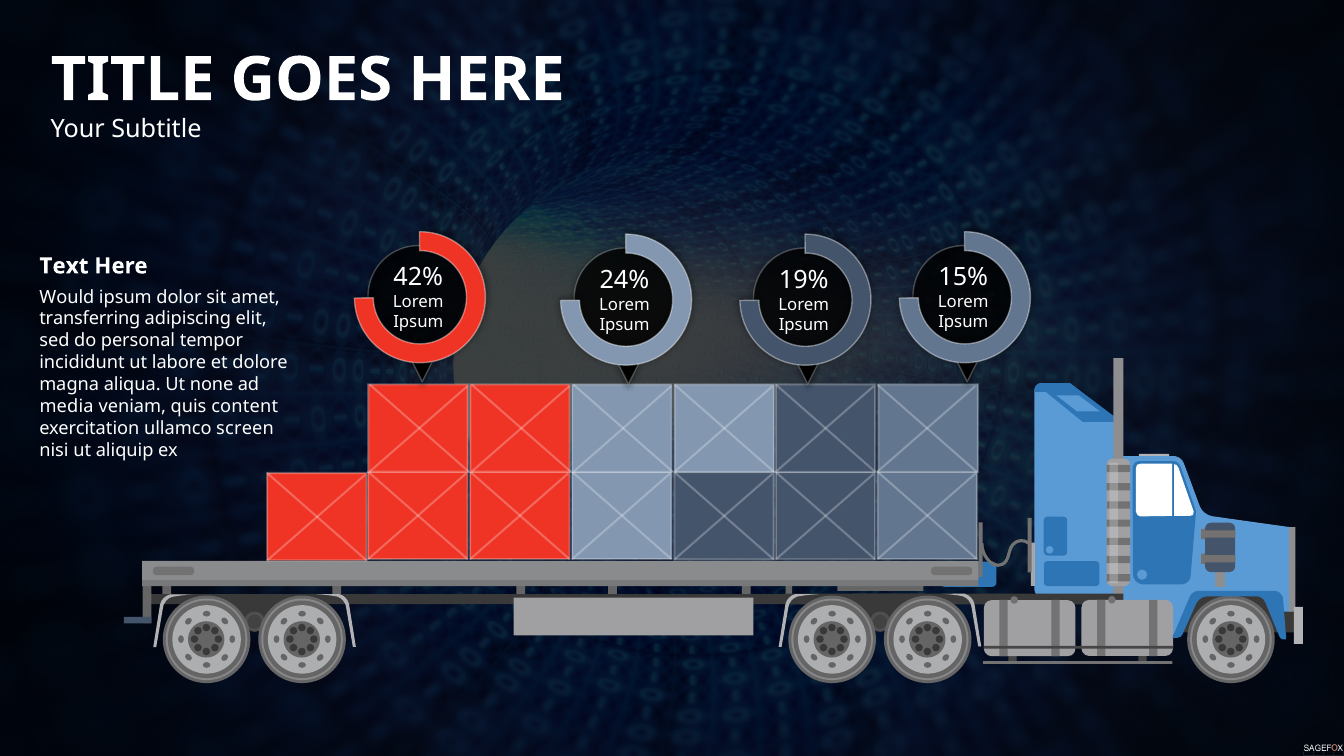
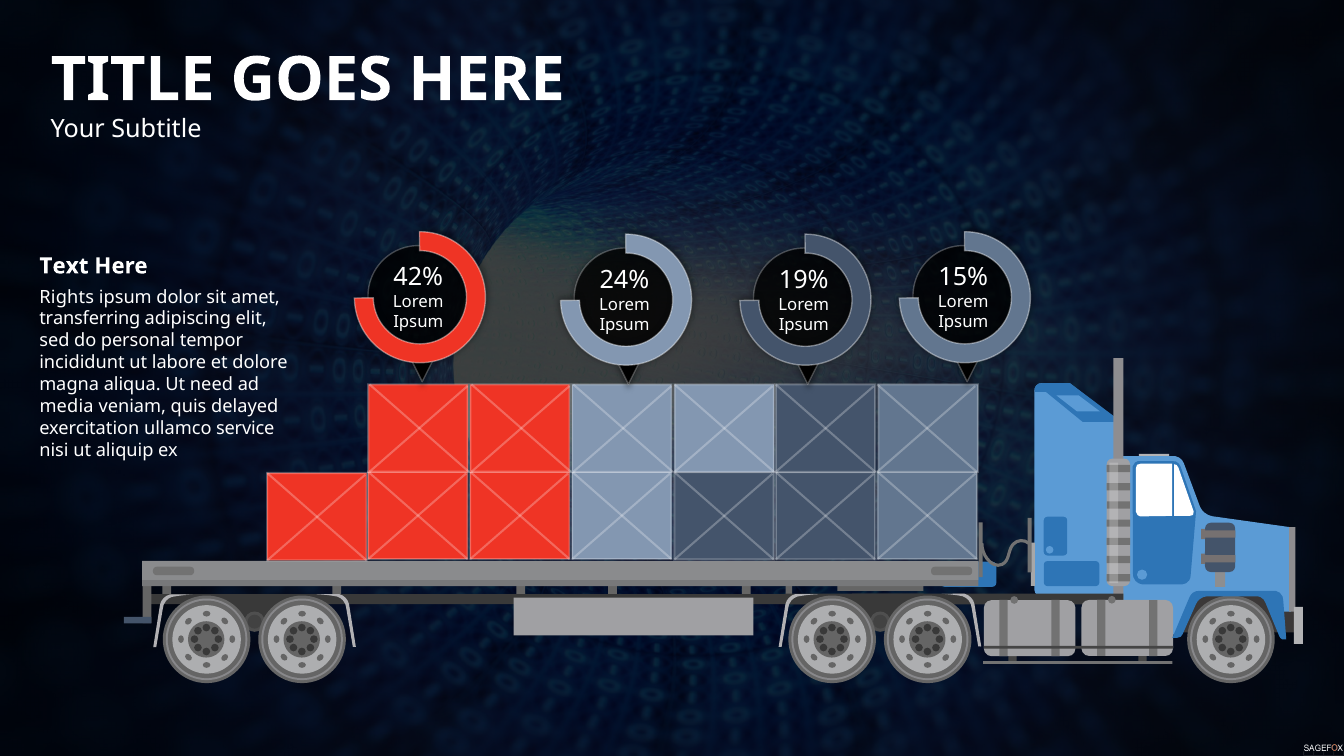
Would: Would -> Rights
none: none -> need
content: content -> delayed
screen: screen -> service
